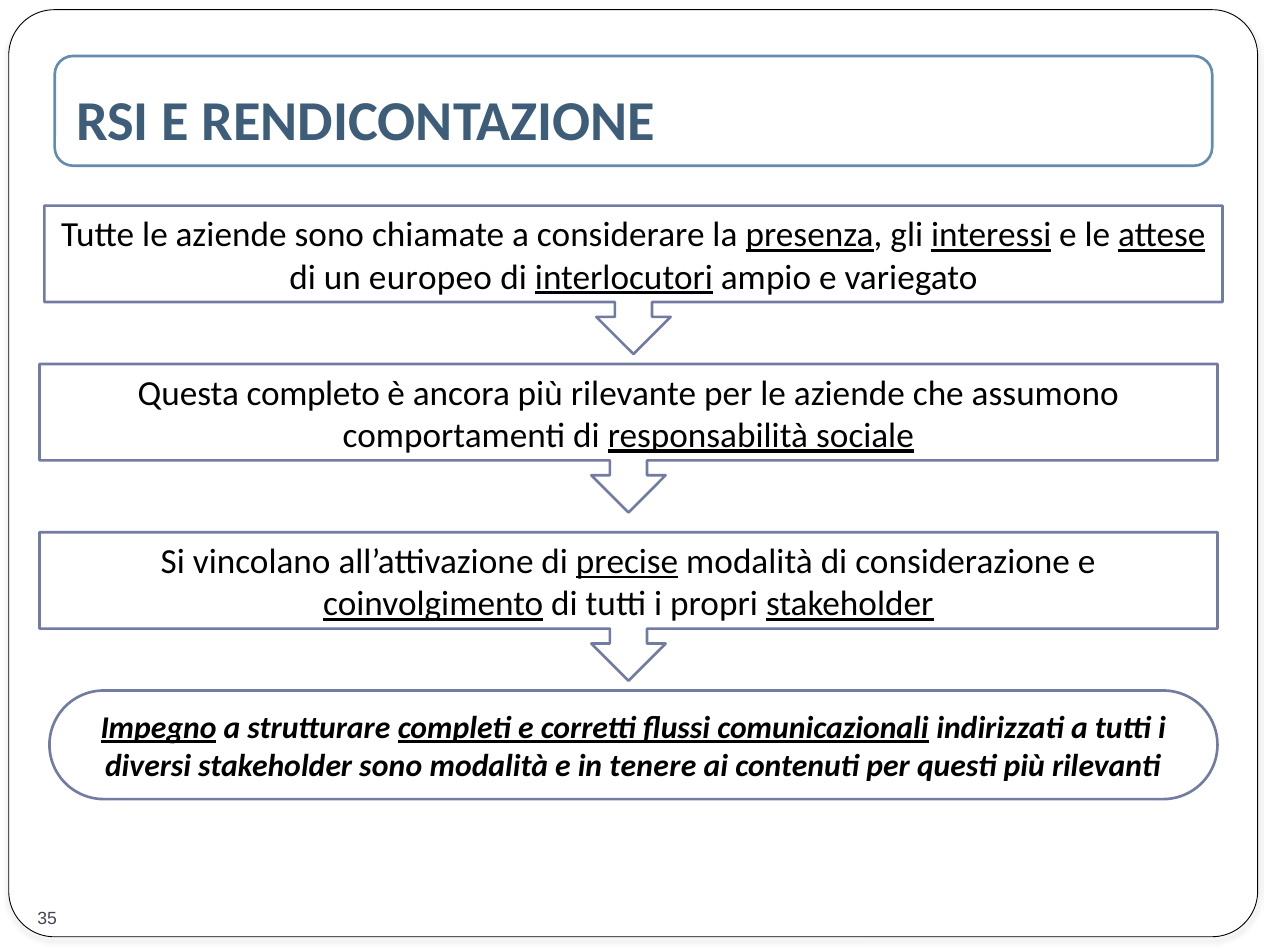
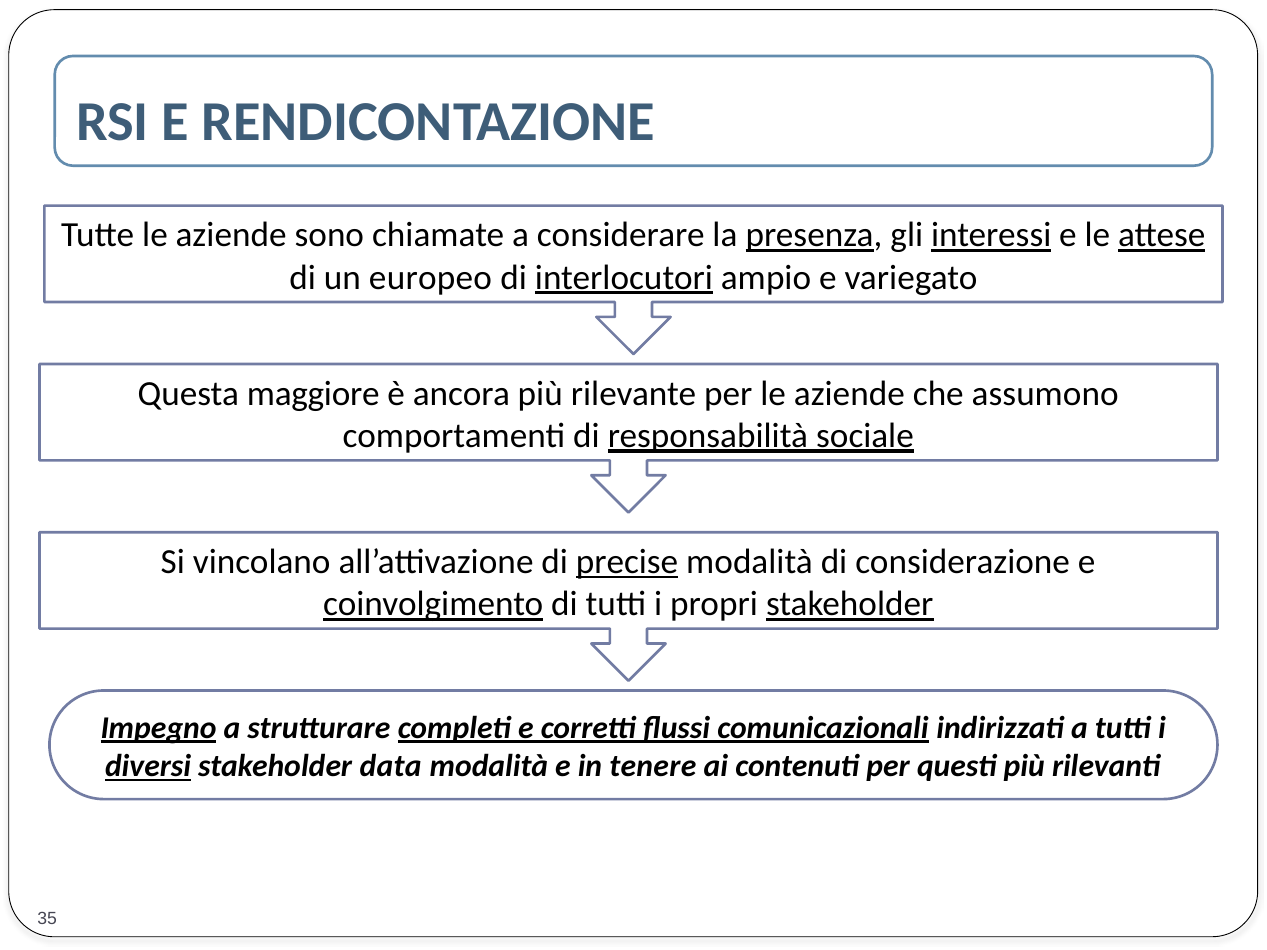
completo: completo -> maggiore
diversi underline: none -> present
stakeholder sono: sono -> data
